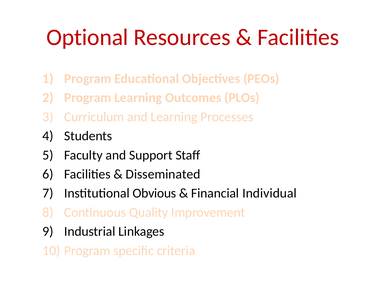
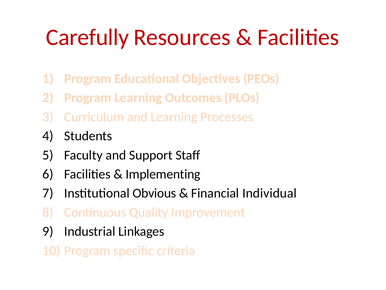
Optional: Optional -> Carefully
Disseminated: Disseminated -> Implementing
